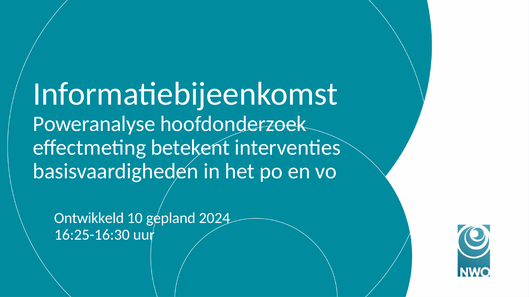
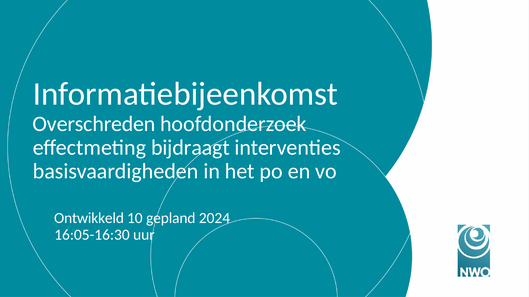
Poweranalyse: Poweranalyse -> Overschreden
betekent: betekent -> bijdraagt
16:25-16:30: 16:25-16:30 -> 16:05-16:30
